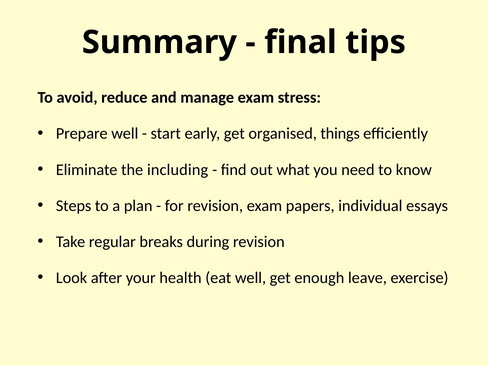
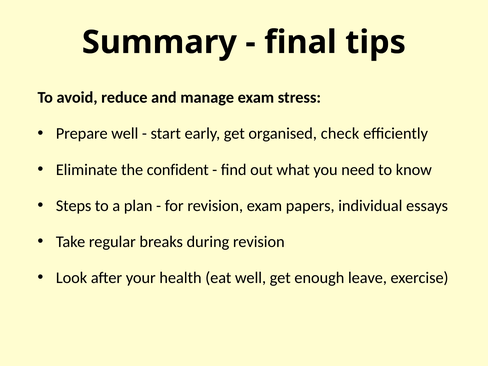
things: things -> check
including: including -> confident
